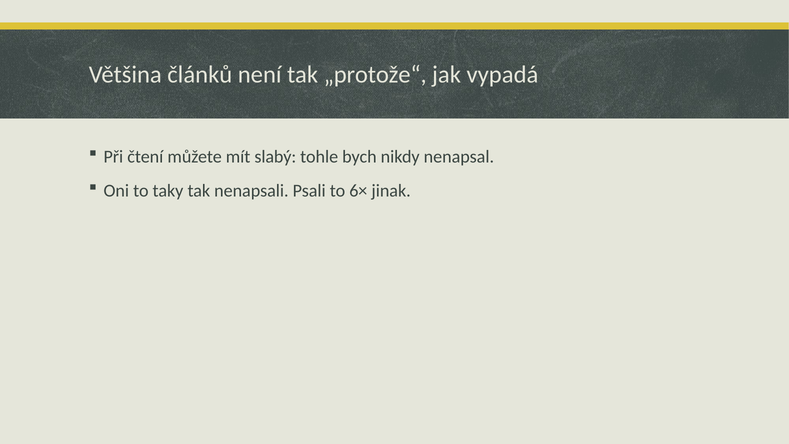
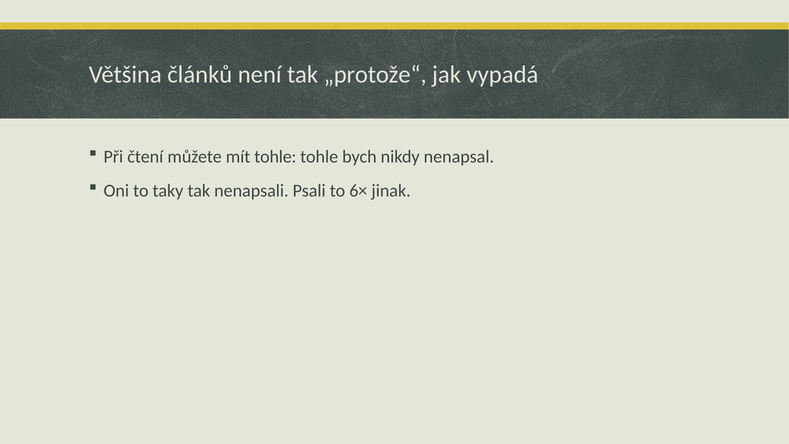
mít slabý: slabý -> tohle
